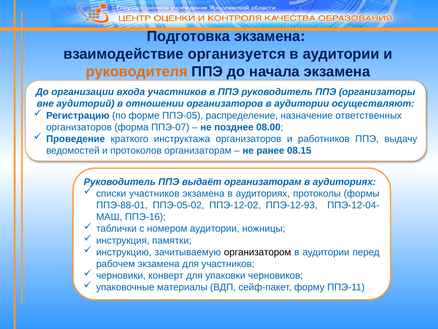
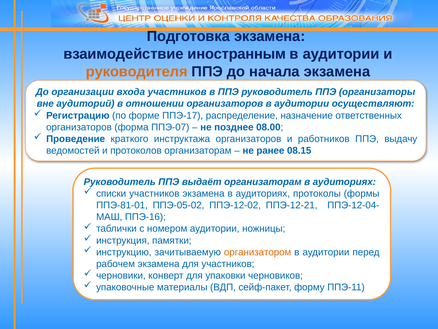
организуется: организуется -> иностранным
ППЭ-05: ППЭ-05 -> ППЭ-17
ППЭ-88-01: ППЭ-88-01 -> ППЭ-81-01
ППЭ-12-93: ППЭ-12-93 -> ППЭ-12-21
организатором colour: black -> orange
